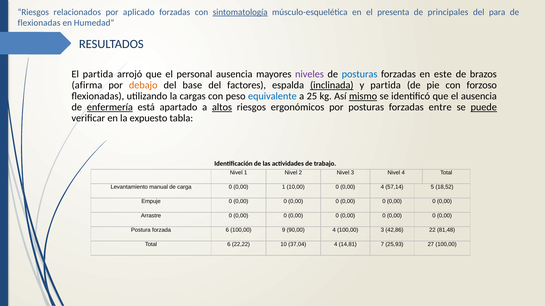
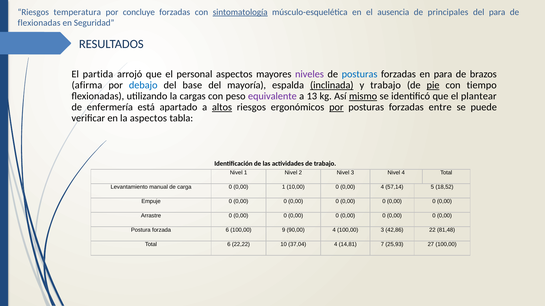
relacionados: relacionados -> temperatura
aplicado: aplicado -> concluye
presenta: presenta -> ausencia
Humedad: Humedad -> Seguridad
personal ausencia: ausencia -> aspectos
en este: este -> para
debajo colour: orange -> blue
factores: factores -> mayoría
y partida: partida -> trabajo
pie underline: none -> present
forzoso: forzoso -> tiempo
equivalente colour: blue -> purple
25: 25 -> 13
el ausencia: ausencia -> plantear
enfermería underline: present -> none
por at (336, 107) underline: none -> present
puede underline: present -> none
la expuesto: expuesto -> aspectos
